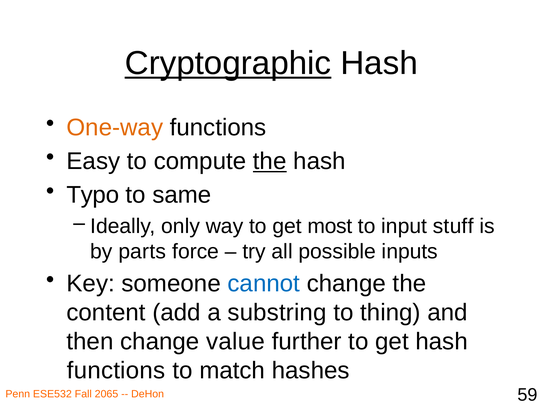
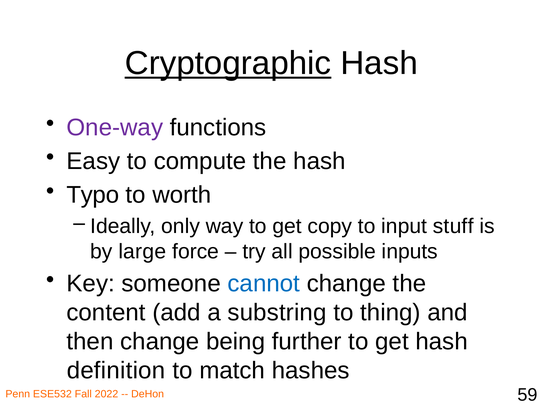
One-way colour: orange -> purple
the at (270, 161) underline: present -> none
same: same -> worth
most: most -> copy
parts: parts -> large
value: value -> being
functions at (116, 371): functions -> definition
2065: 2065 -> 2022
